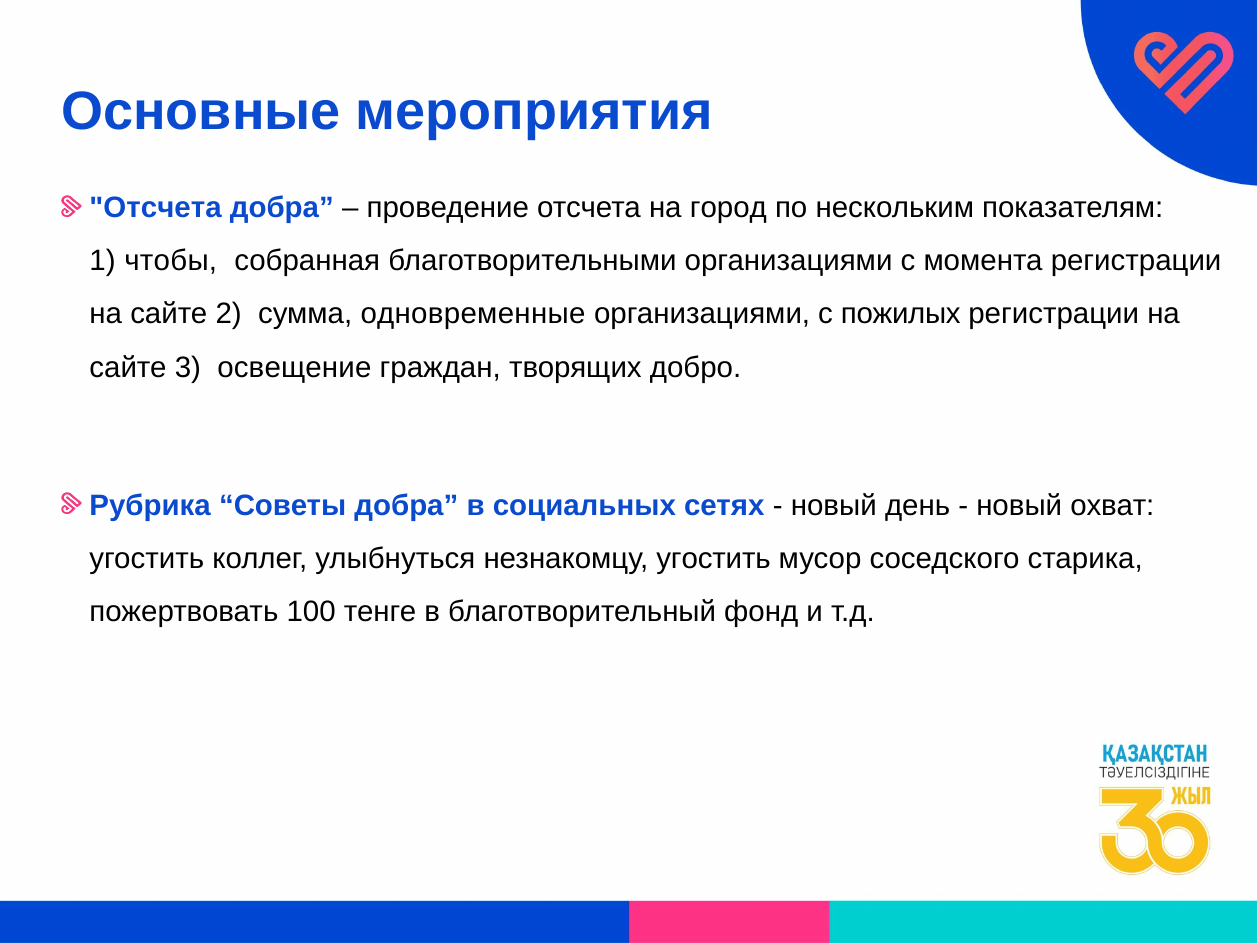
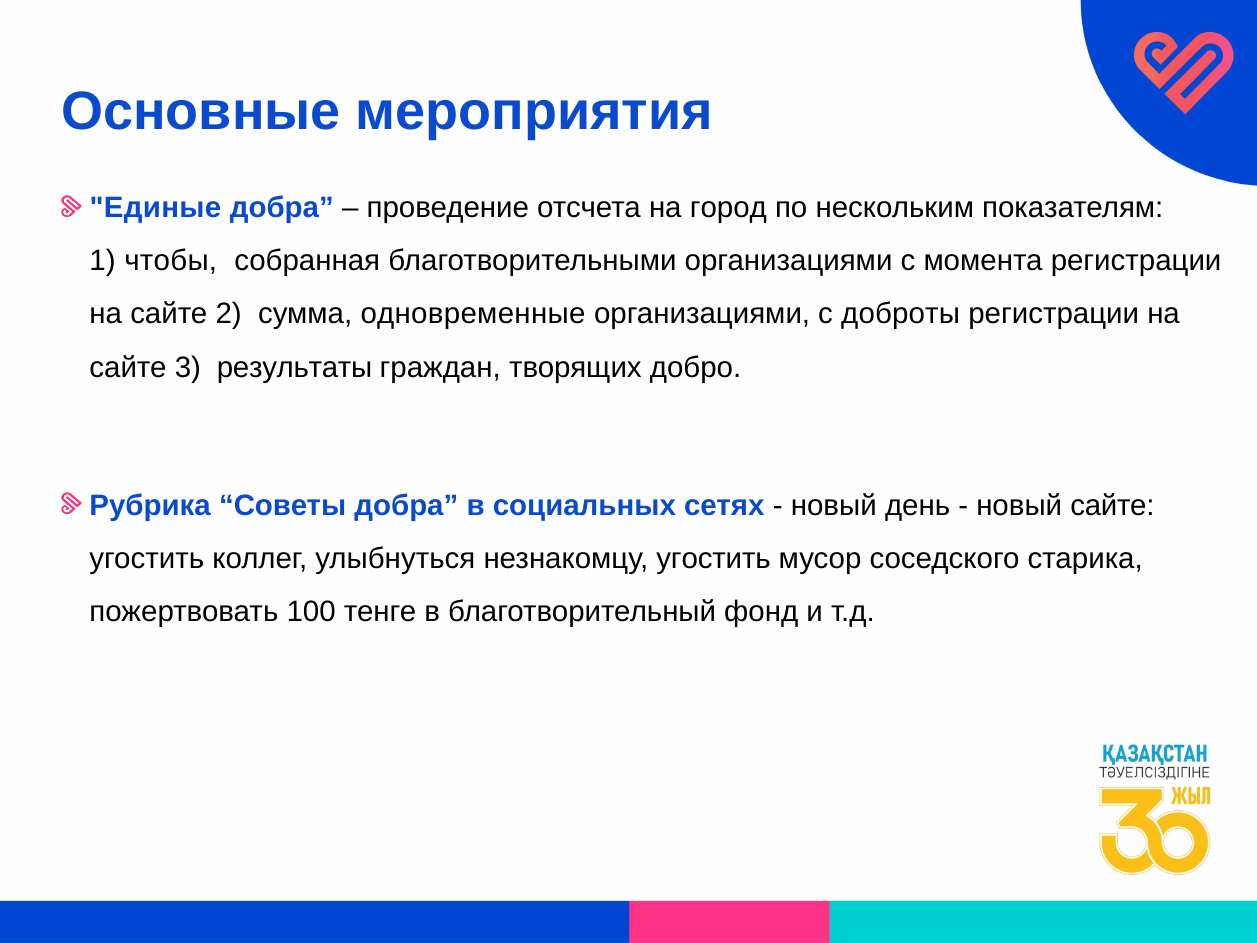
Отсчета at (156, 208): Отсчета -> Единые
пожилых: пожилых -> доброты
освещение: освещение -> результаты
новый охват: охват -> сайте
